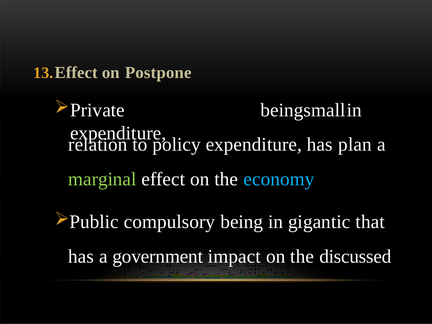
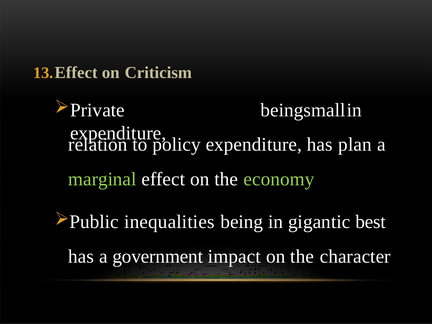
Postpone: Postpone -> Criticism
economy colour: light blue -> light green
compulsory: compulsory -> inequalities
that: that -> best
discussed: discussed -> character
